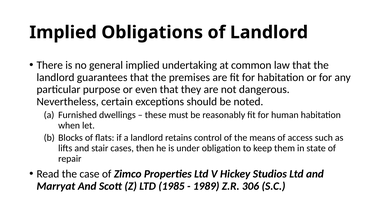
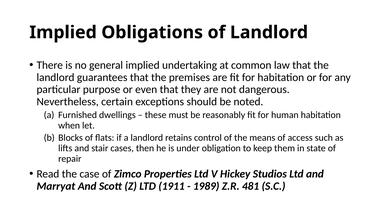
1985: 1985 -> 1911
306: 306 -> 481
